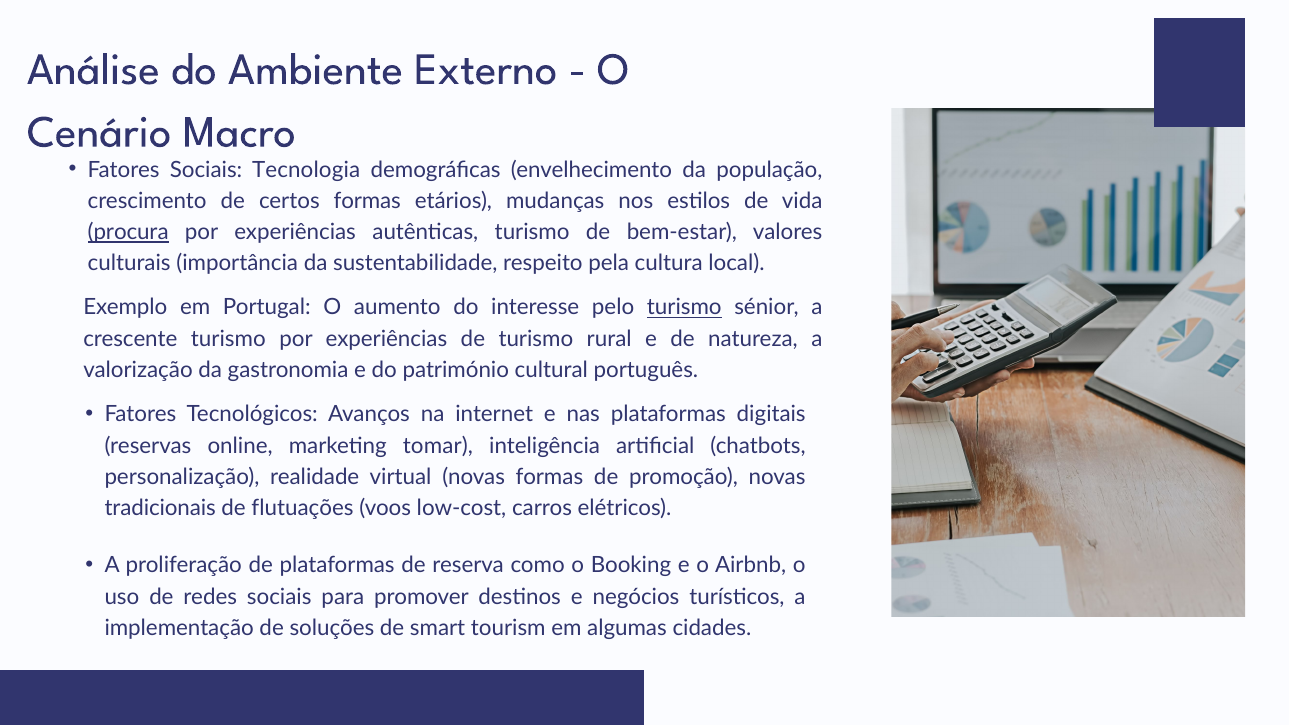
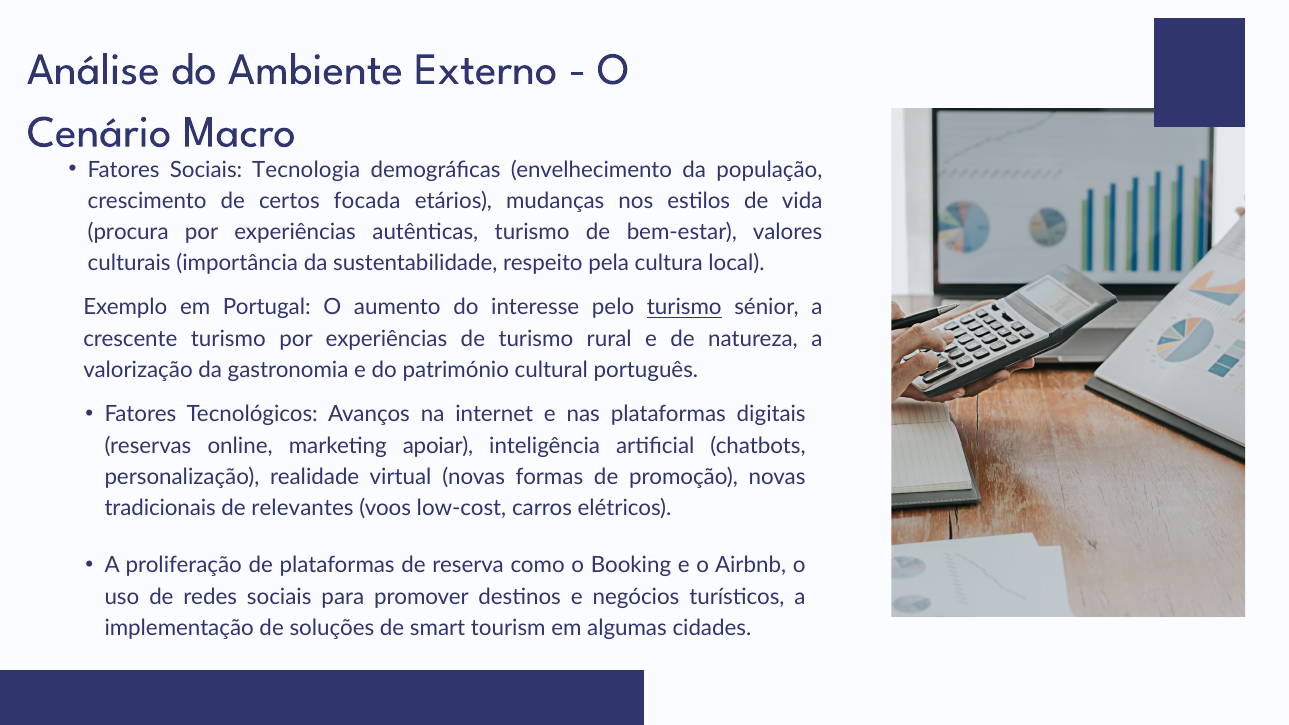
certos formas: formas -> focada
procura underline: present -> none
tomar: tomar -> apoiar
flutuações: flutuações -> relevantes
